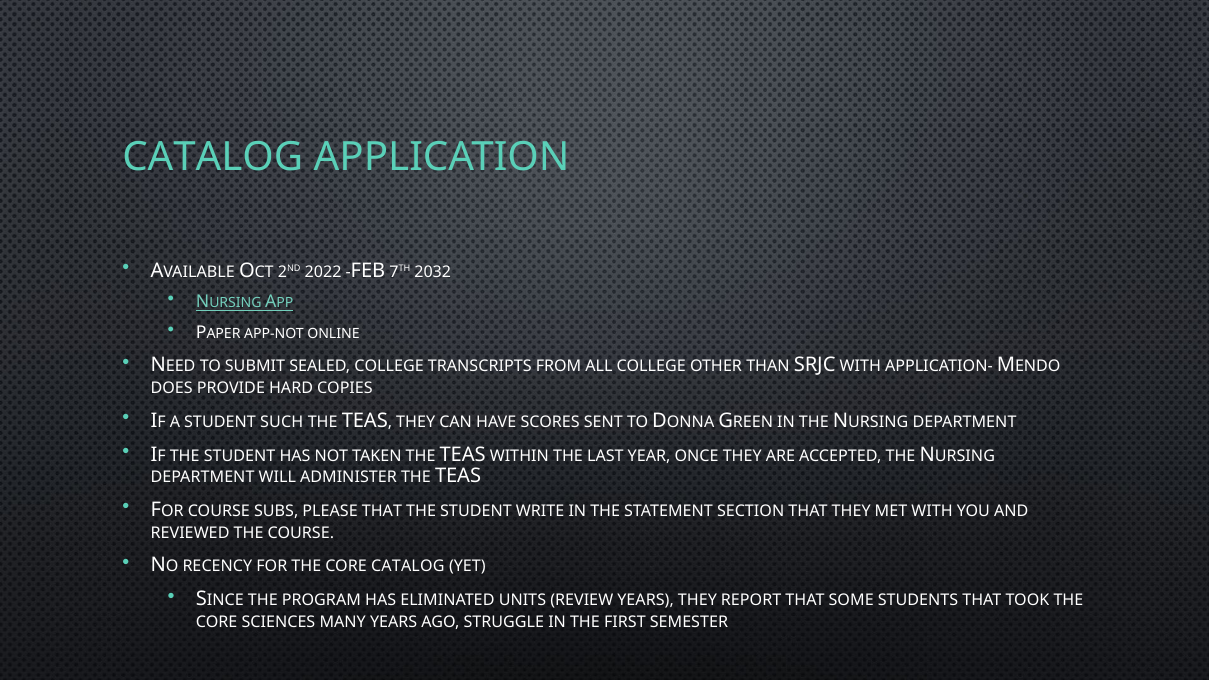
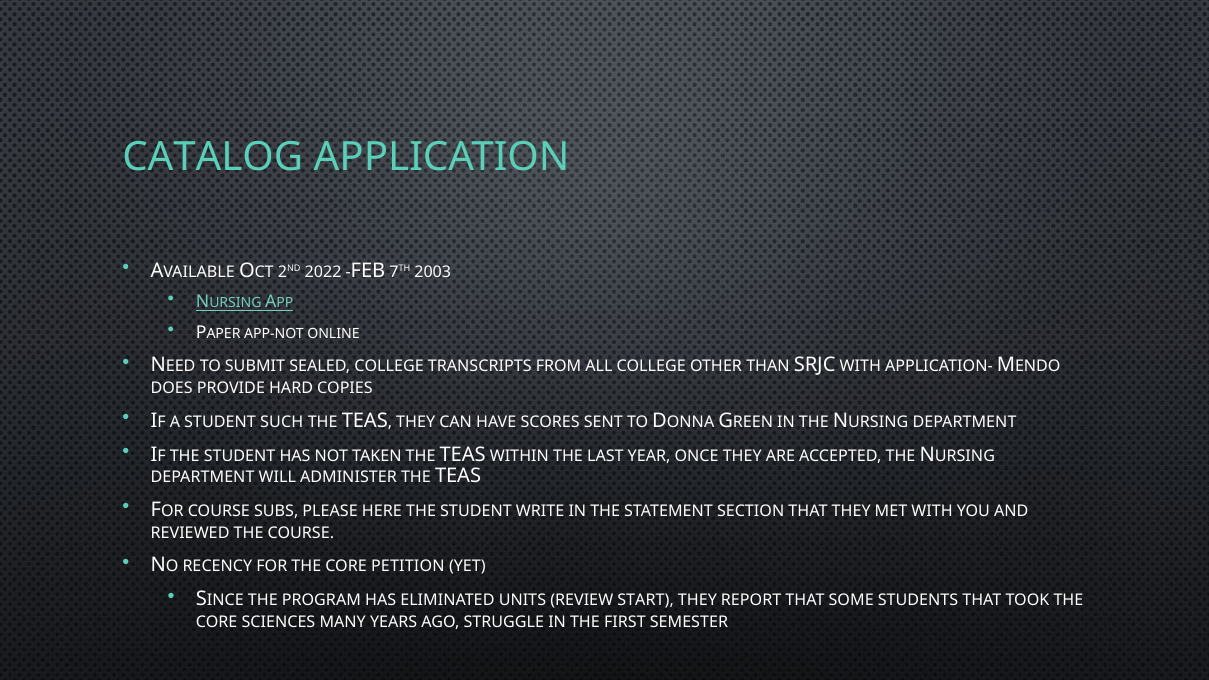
2032: 2032 -> 2003
PLEASE THAT: THAT -> HERE
CORE CATALOG: CATALOG -> PETITION
REVIEW YEARS: YEARS -> START
